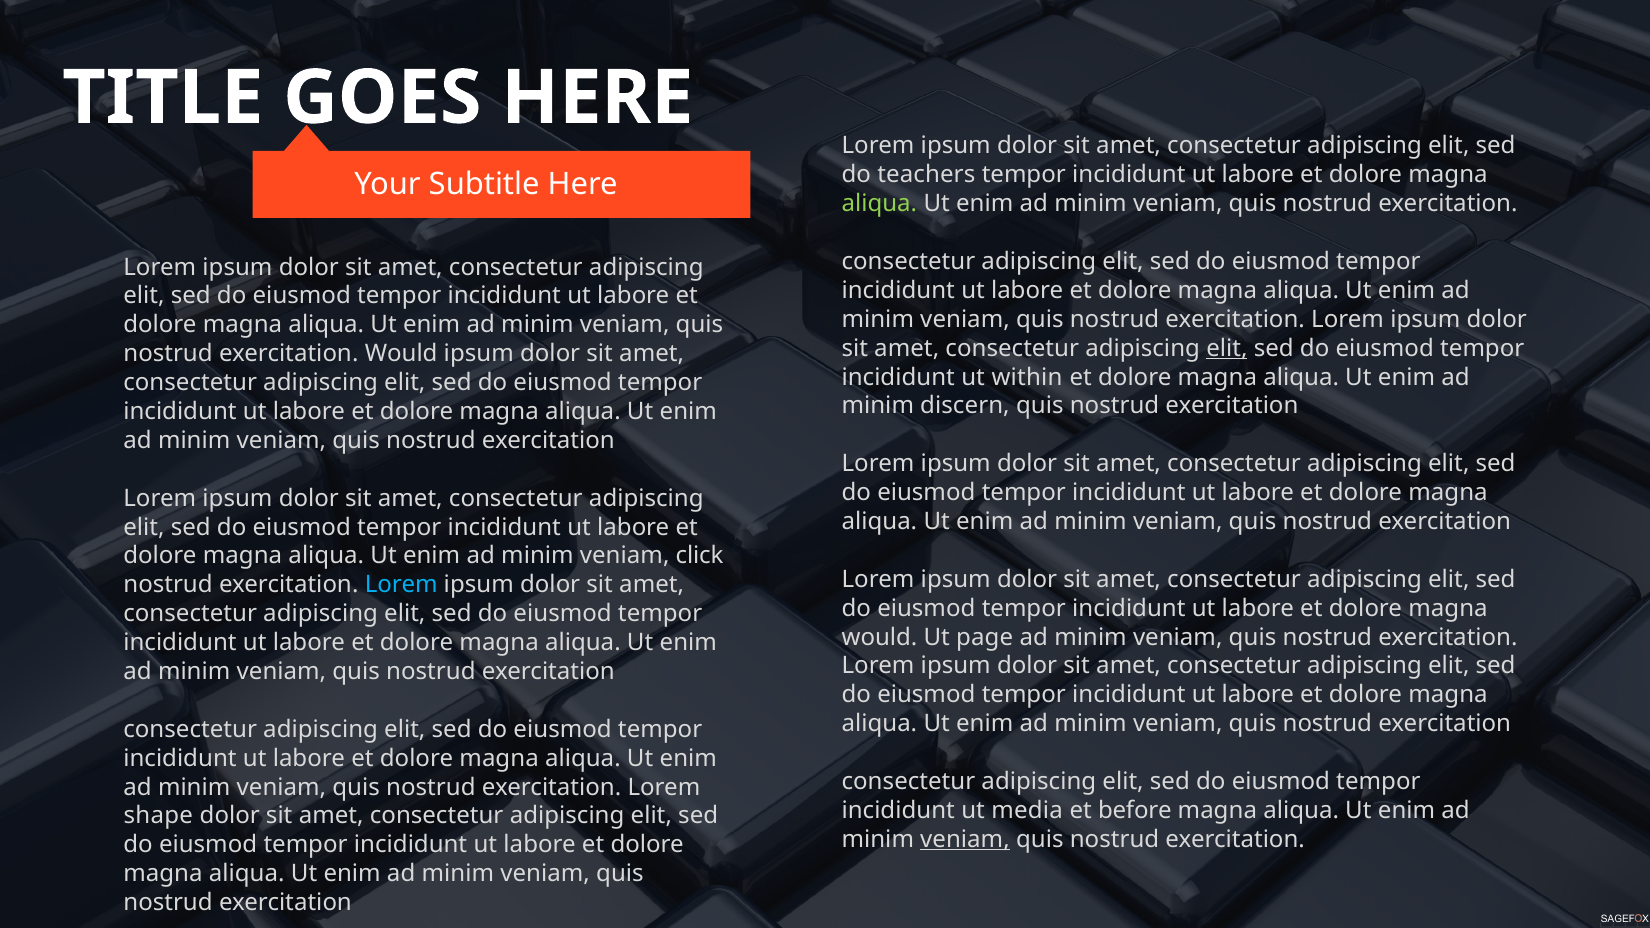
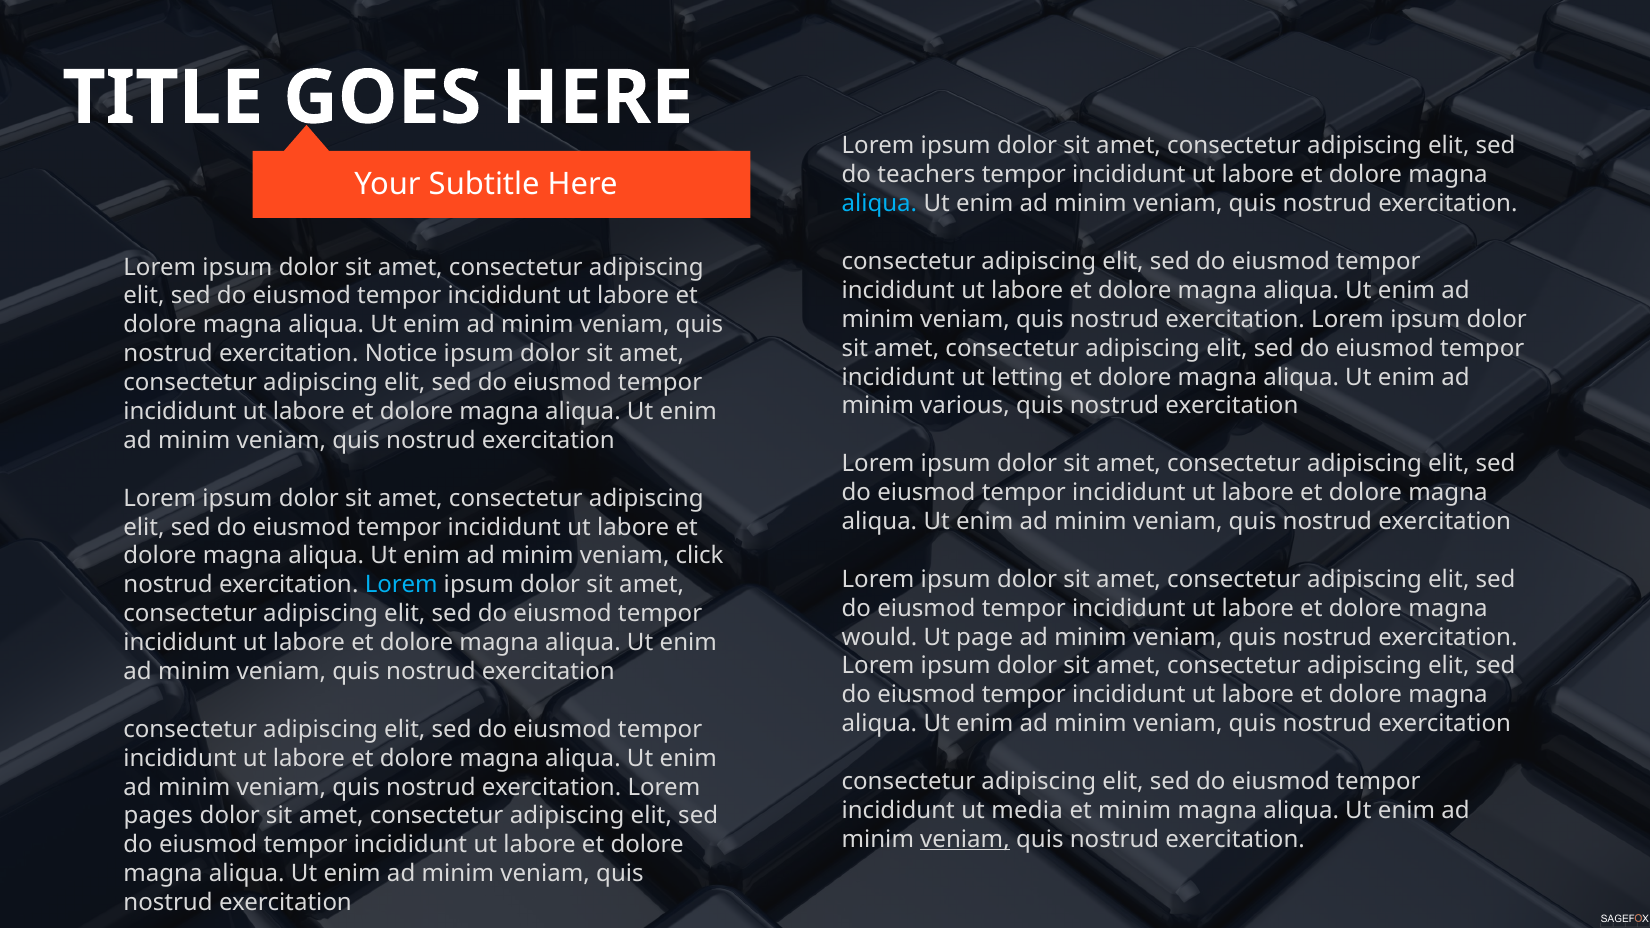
aliqua at (879, 204) colour: light green -> light blue
elit at (1227, 348) underline: present -> none
exercitation Would: Would -> Notice
within: within -> letting
discern: discern -> various
et before: before -> minim
shape: shape -> pages
